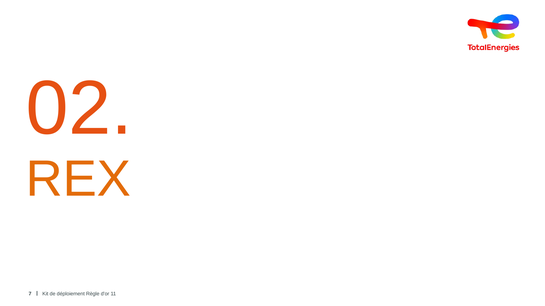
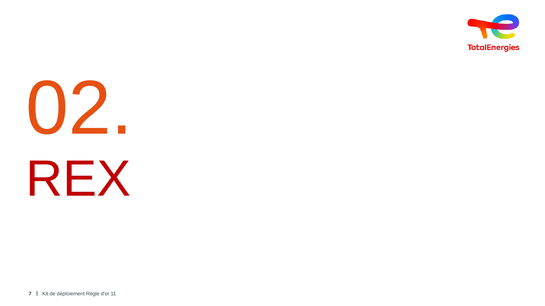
REX colour: orange -> red
